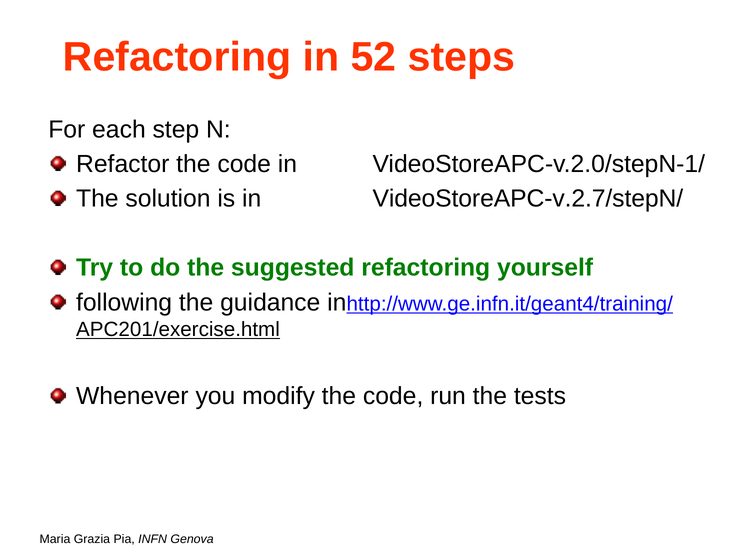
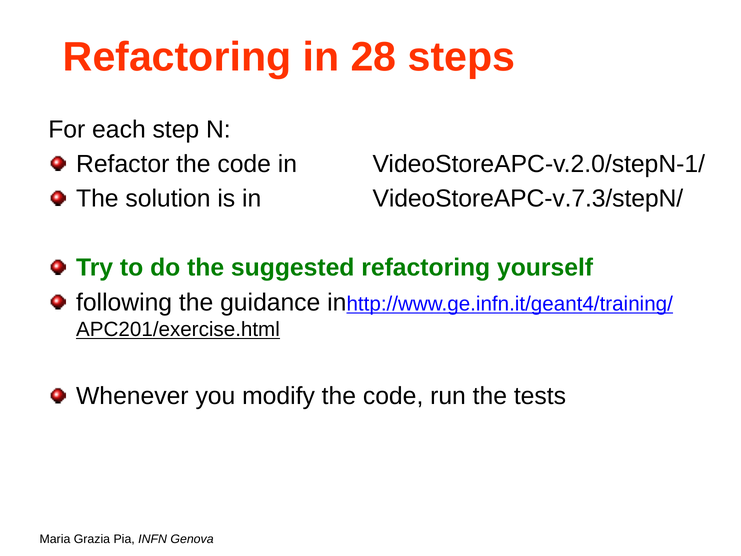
52: 52 -> 28
VideoStoreAPC-v.2.7/stepN/: VideoStoreAPC-v.2.7/stepN/ -> VideoStoreAPC-v.7.3/stepN/
